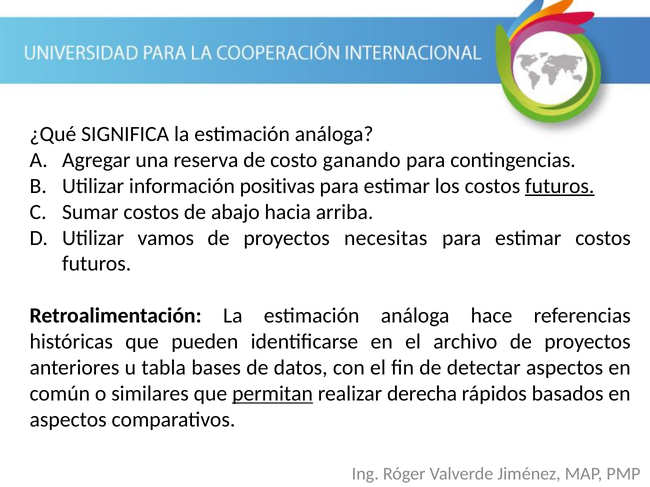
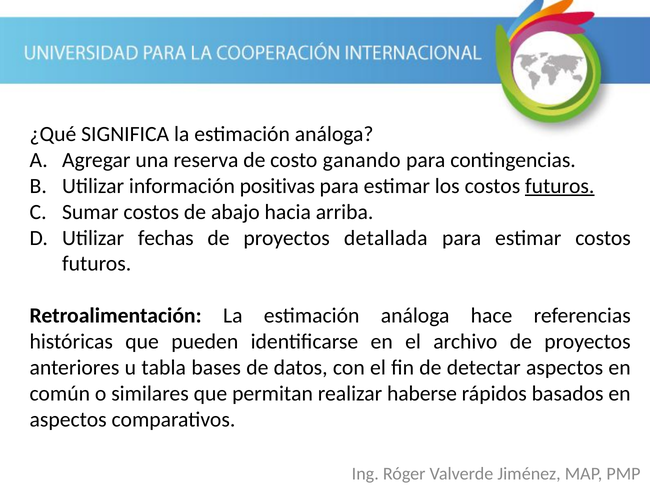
vamos: vamos -> fechas
necesitas: necesitas -> detallada
permitan underline: present -> none
derecha: derecha -> haberse
